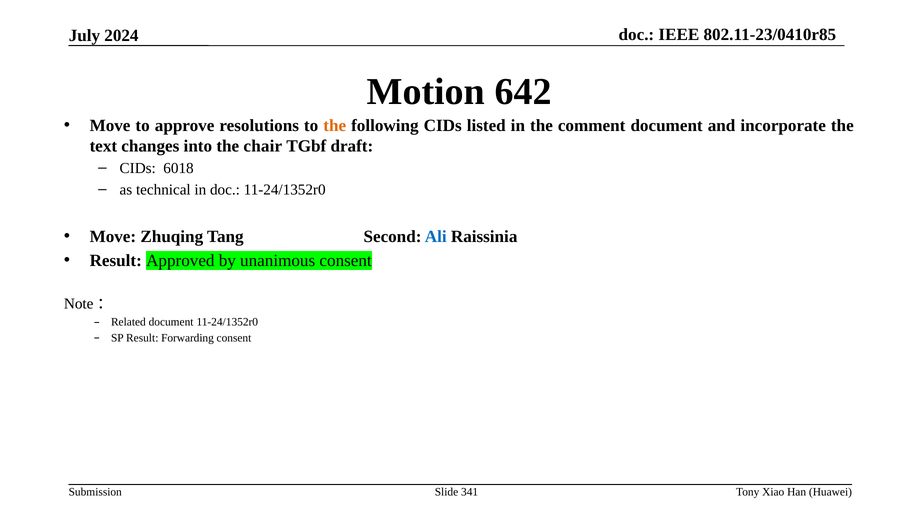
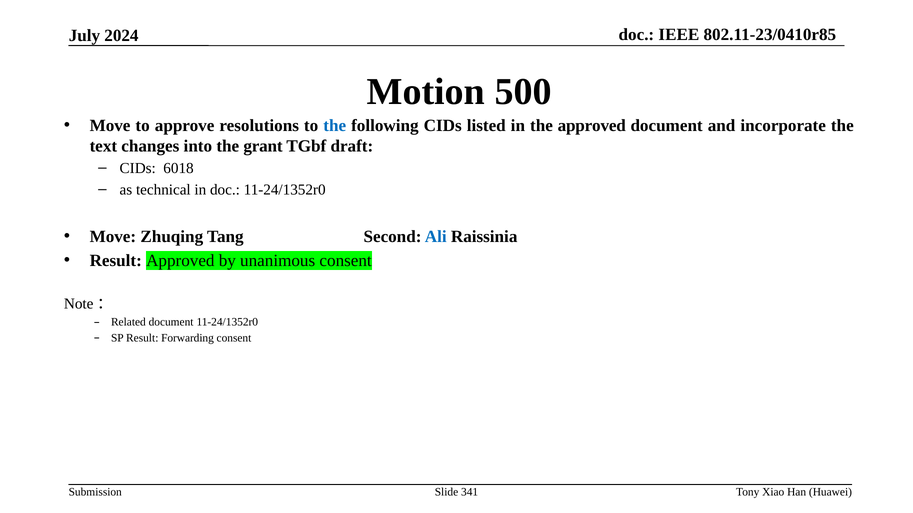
642: 642 -> 500
the at (335, 126) colour: orange -> blue
the comment: comment -> approved
chair: chair -> grant
